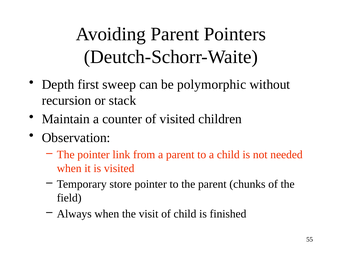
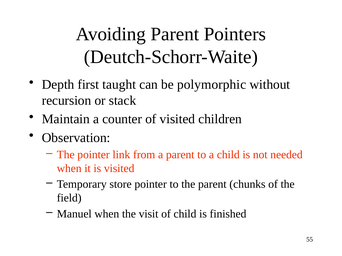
sweep: sweep -> taught
Always: Always -> Manuel
